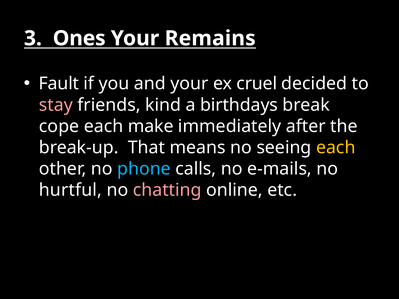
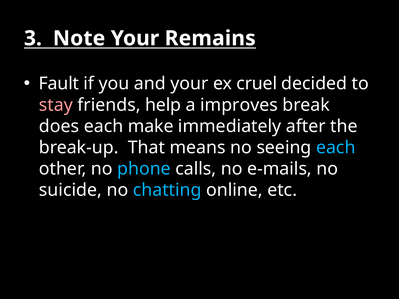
Ones: Ones -> Note
kind: kind -> help
birthdays: birthdays -> improves
cope: cope -> does
each at (336, 148) colour: yellow -> light blue
hurtful: hurtful -> suicide
chatting colour: pink -> light blue
